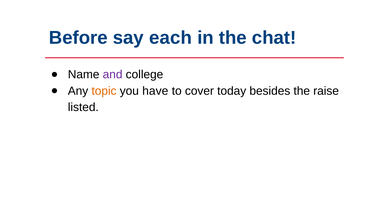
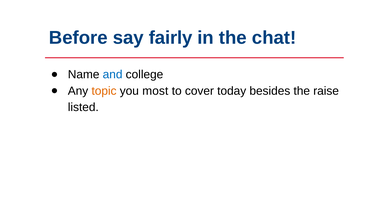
each: each -> fairly
and colour: purple -> blue
have: have -> most
